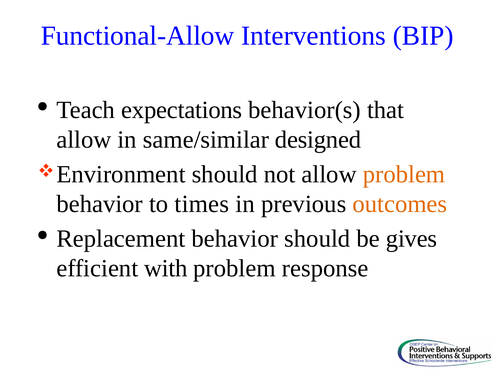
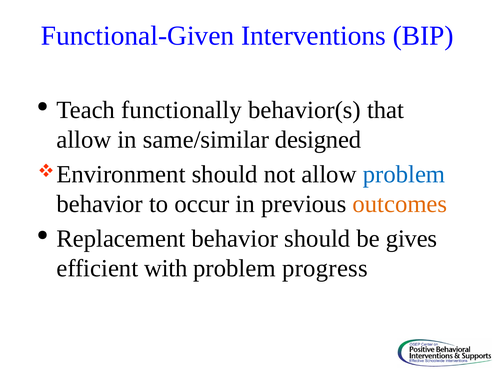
Functional-Allow: Functional-Allow -> Functional-Given
expectations: expectations -> functionally
problem at (404, 175) colour: orange -> blue
times: times -> occur
response: response -> progress
